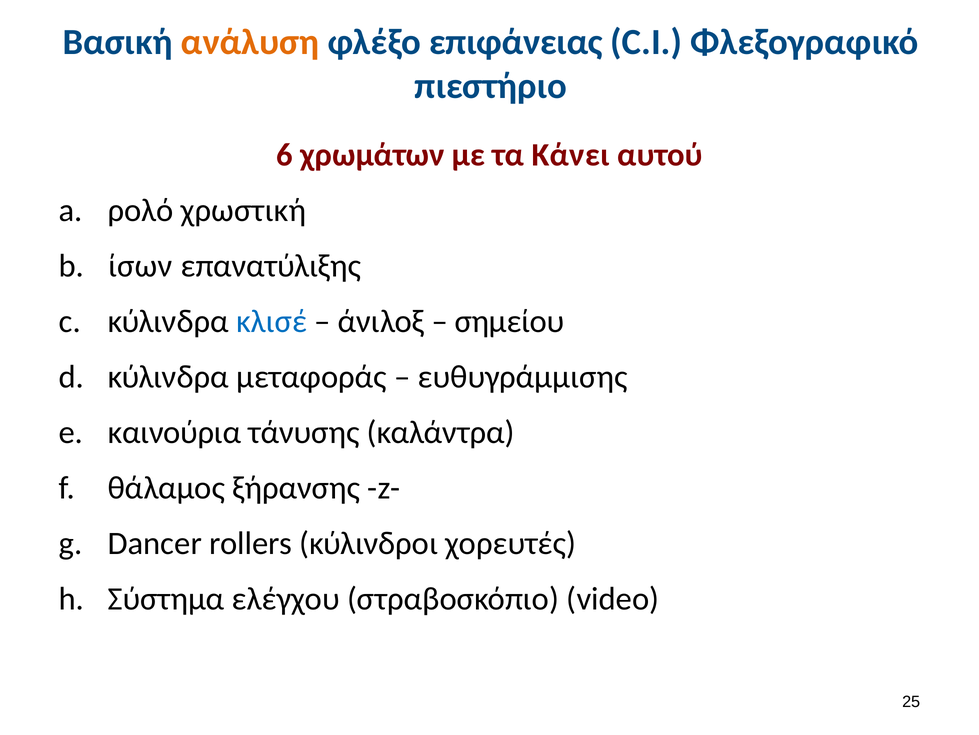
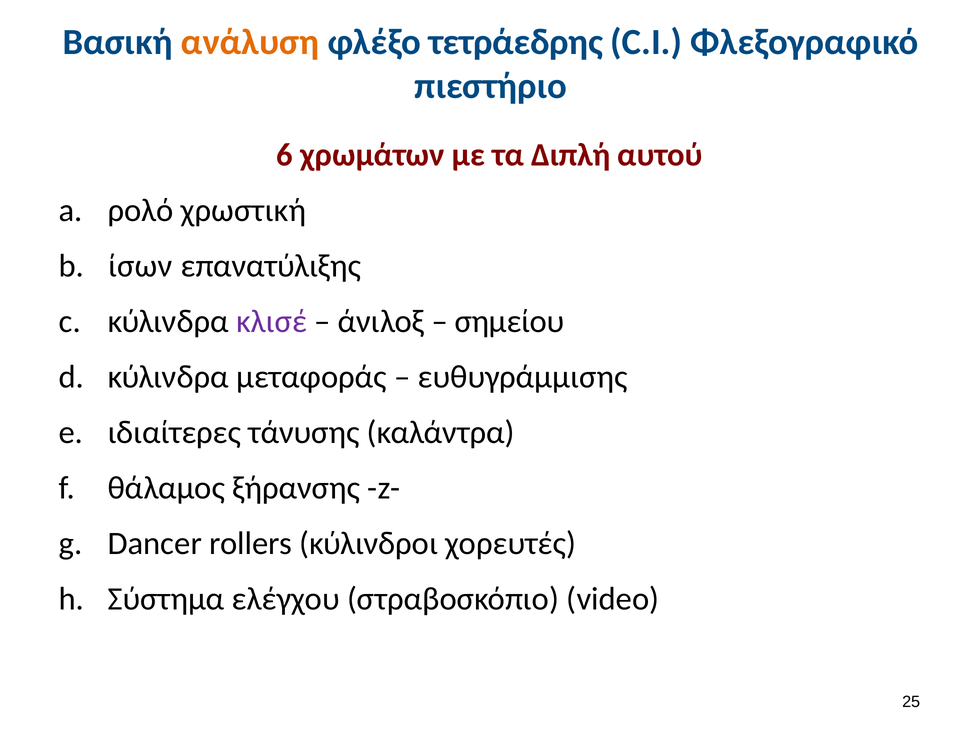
επιφάνειας: επιφάνειας -> τετράεδρης
Κάνει: Κάνει -> Διπλή
κλισέ colour: blue -> purple
καινούρια: καινούρια -> ιδιαίτερες
